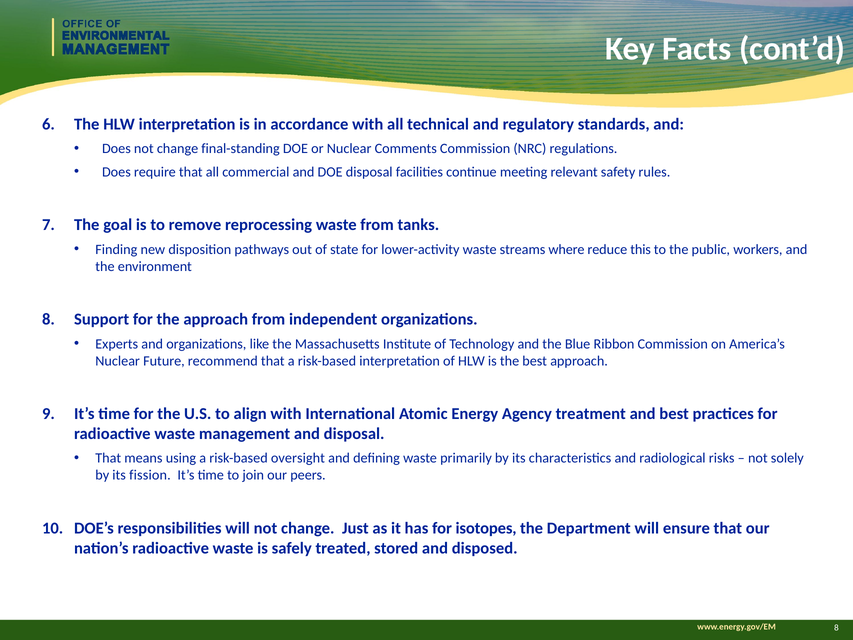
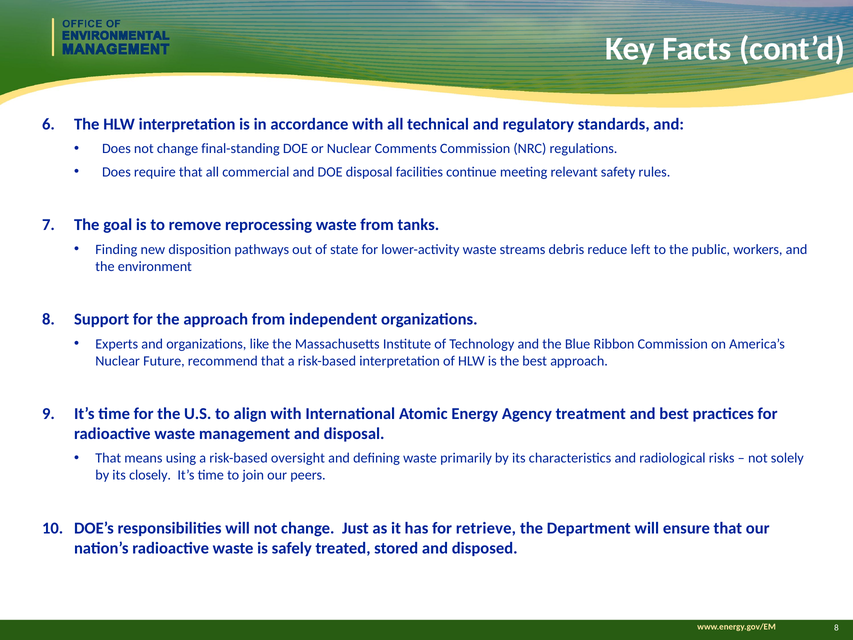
where: where -> debris
this: this -> left
fission: fission -> closely
isotopes: isotopes -> retrieve
